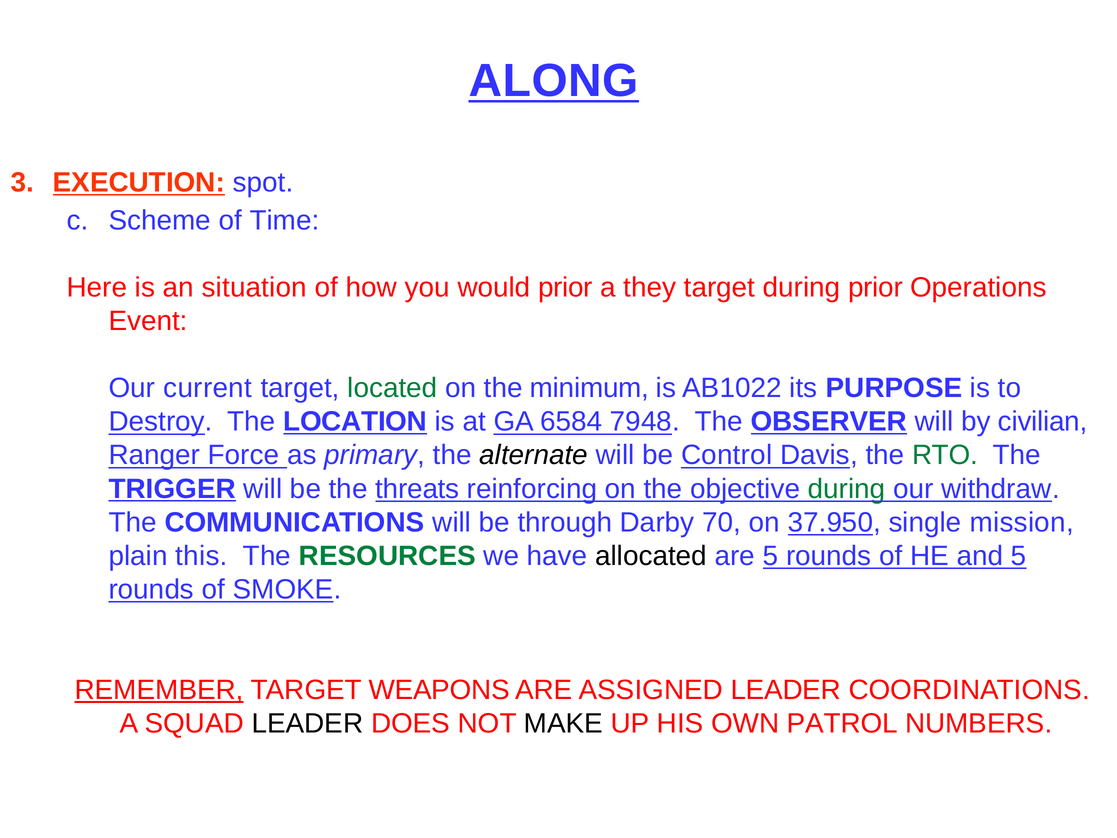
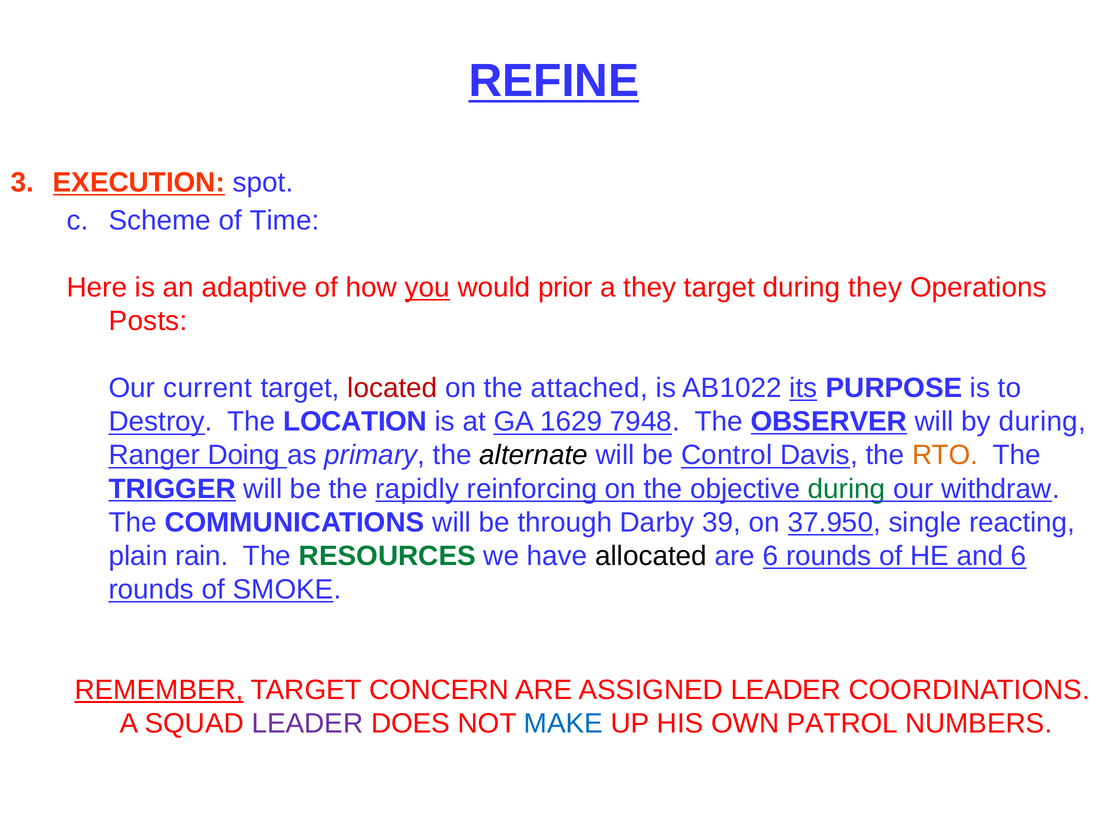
ALONG: ALONG -> REFINE
situation: situation -> adaptive
you underline: none -> present
during prior: prior -> they
Event: Event -> Posts
located colour: green -> red
minimum: minimum -> attached
its underline: none -> present
LOCATION underline: present -> none
6584: 6584 -> 1629
by civilian: civilian -> during
Force: Force -> Doing
RTO colour: green -> orange
threats: threats -> rapidly
70: 70 -> 39
mission: mission -> reacting
this: this -> rain
are 5: 5 -> 6
and 5: 5 -> 6
WEAPONS: WEAPONS -> CONCERN
LEADER at (307, 723) colour: black -> purple
MAKE colour: black -> blue
